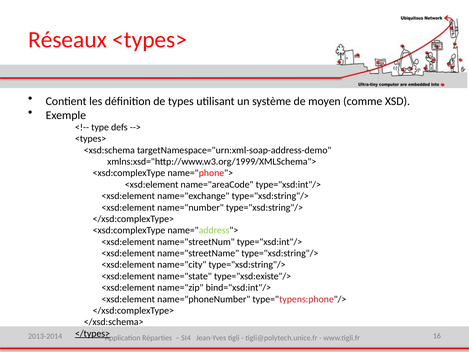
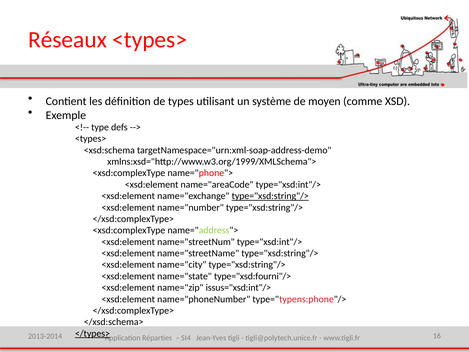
type="xsd:string"/> at (270, 196) underline: none -> present
type="xsd:existe"/>: type="xsd:existe"/> -> type="xsd:fourni"/>
bind="xsd:int"/>: bind="xsd:int"/> -> issus="xsd:int"/>
